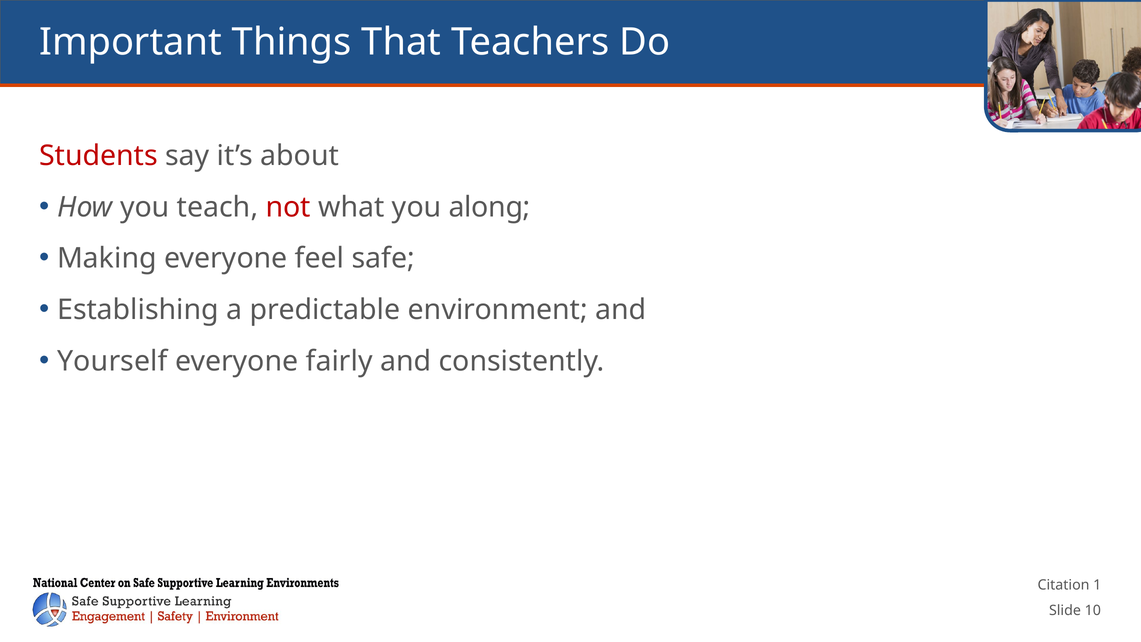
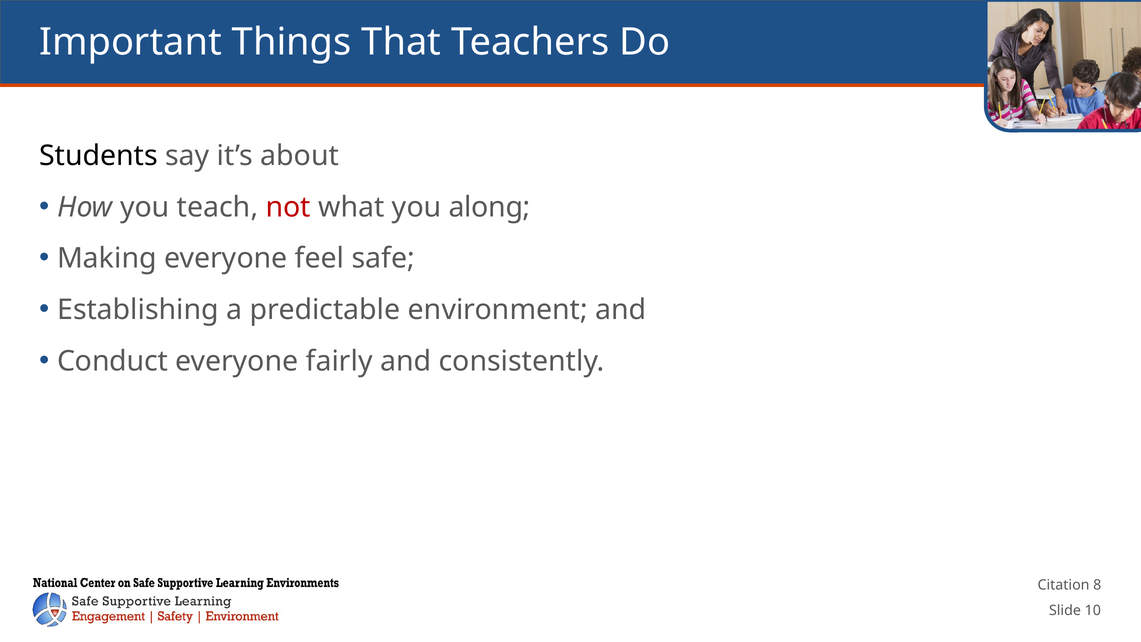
Students colour: red -> black
Yourself: Yourself -> Conduct
1: 1 -> 8
